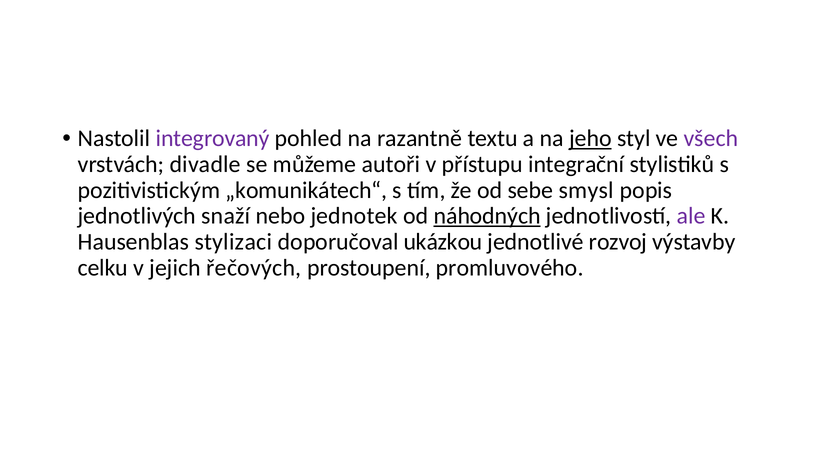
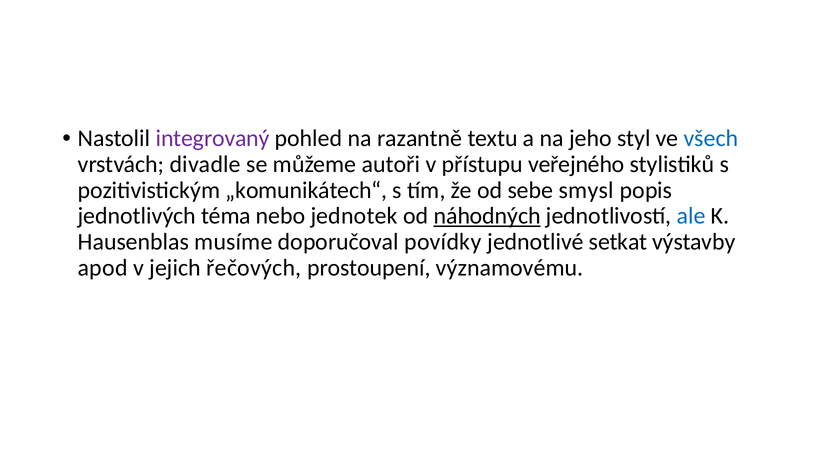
jeho underline: present -> none
všech colour: purple -> blue
integrační: integrační -> veřejného
snaží: snaží -> téma
ale colour: purple -> blue
stylizaci: stylizaci -> musíme
ukázkou: ukázkou -> povídky
rozvoj: rozvoj -> setkat
celku: celku -> apod
promluvového: promluvového -> významovému
